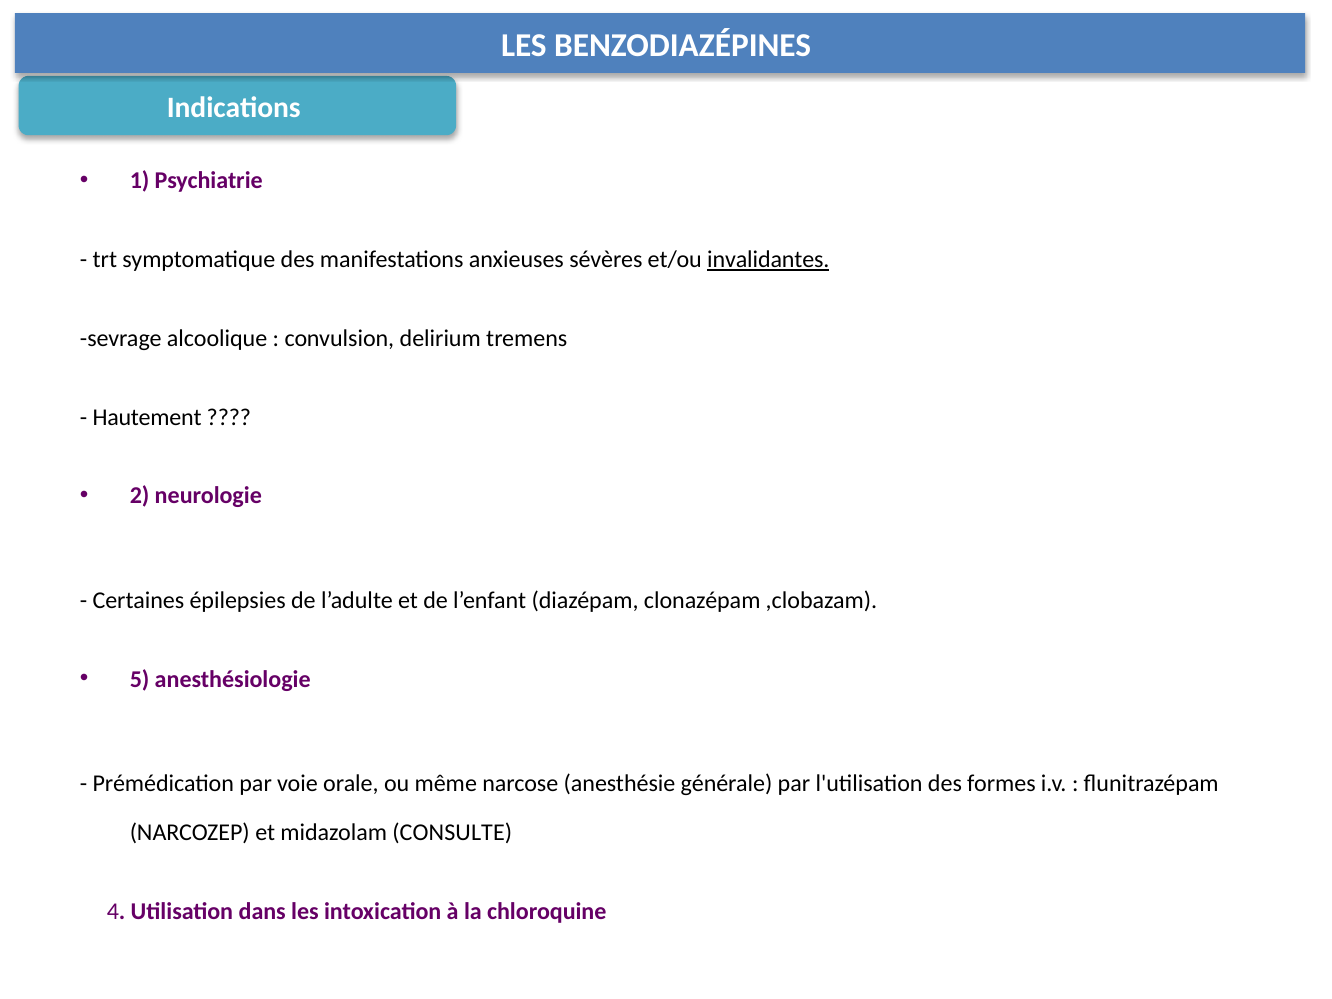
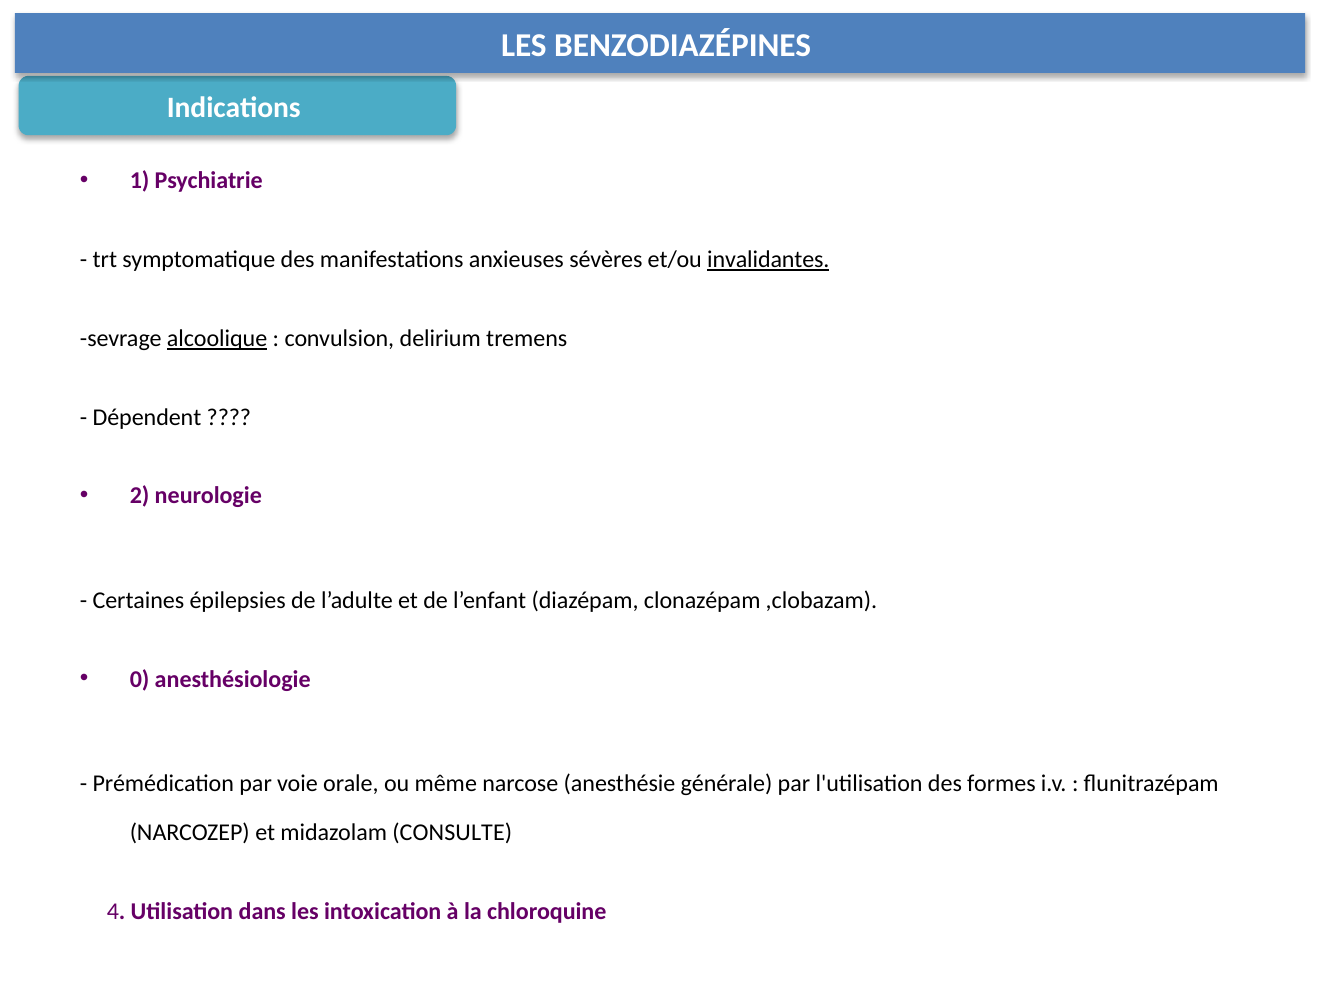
alcoolique underline: none -> present
Hautement: Hautement -> Dépendent
5: 5 -> 0
